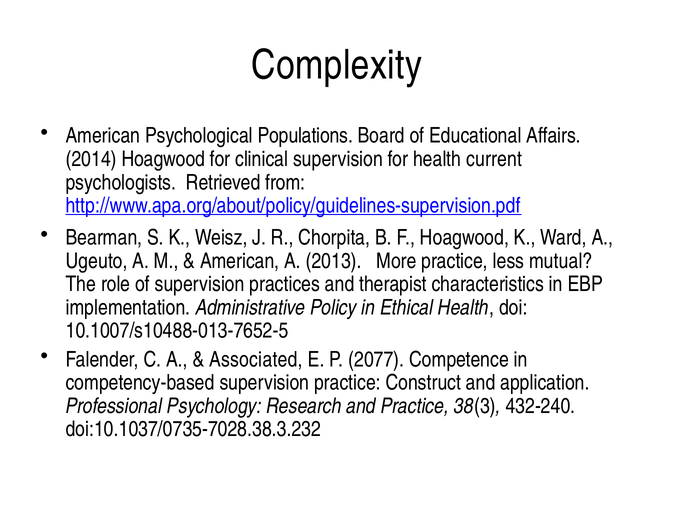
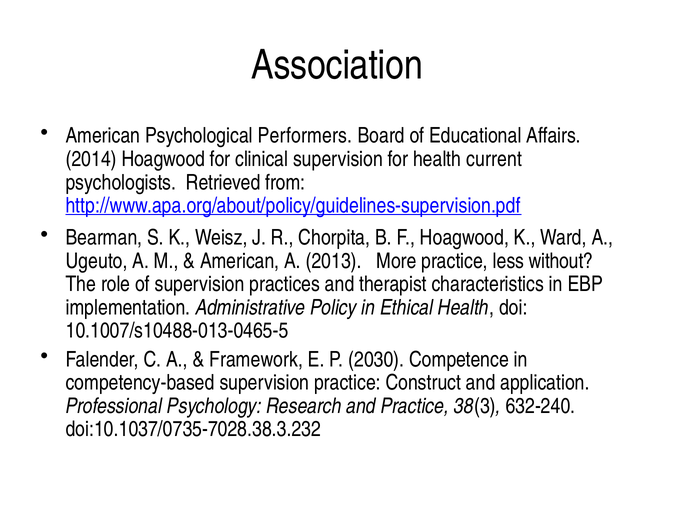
Complexity: Complexity -> Association
Populations: Populations -> Performers
mutual: mutual -> without
10.1007/s10488-013-7652-5: 10.1007/s10488-013-7652-5 -> 10.1007/s10488-013-0465-5
Associated: Associated -> Framework
2077: 2077 -> 2030
432-240: 432-240 -> 632-240
